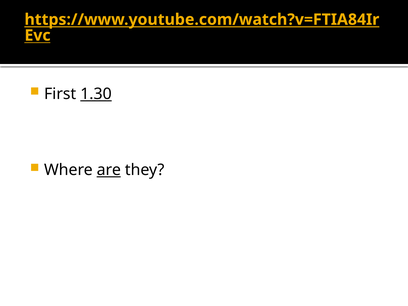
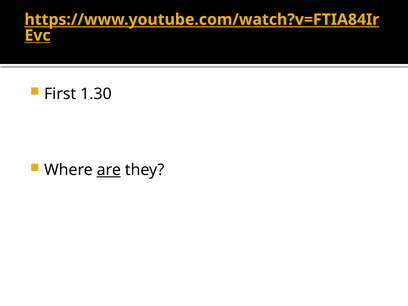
1.30 underline: present -> none
